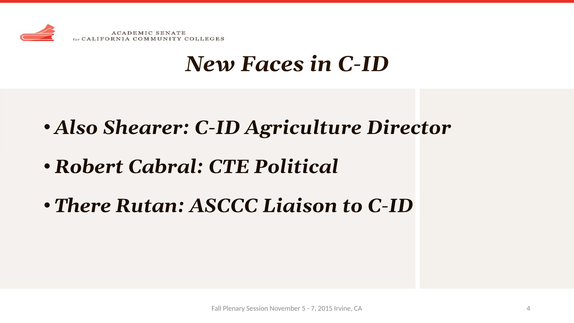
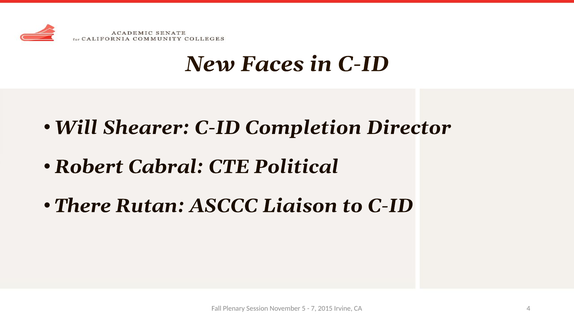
Also: Also -> Will
Agriculture: Agriculture -> Completion
